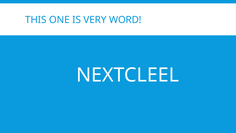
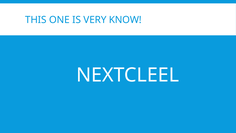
WORD: WORD -> KNOW
